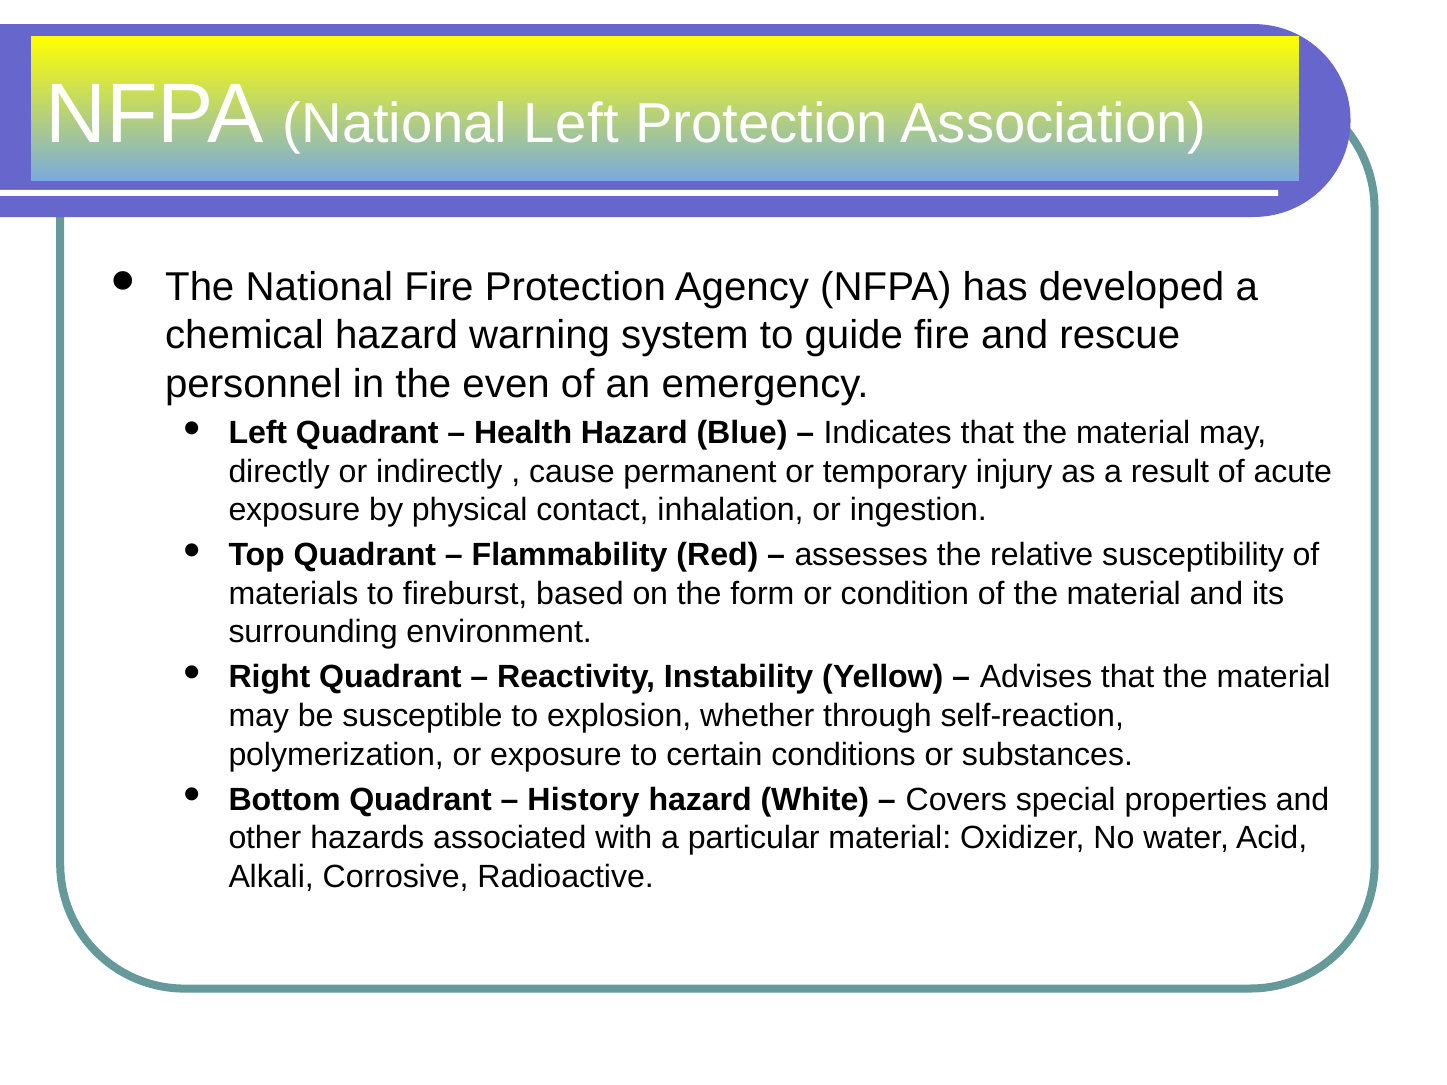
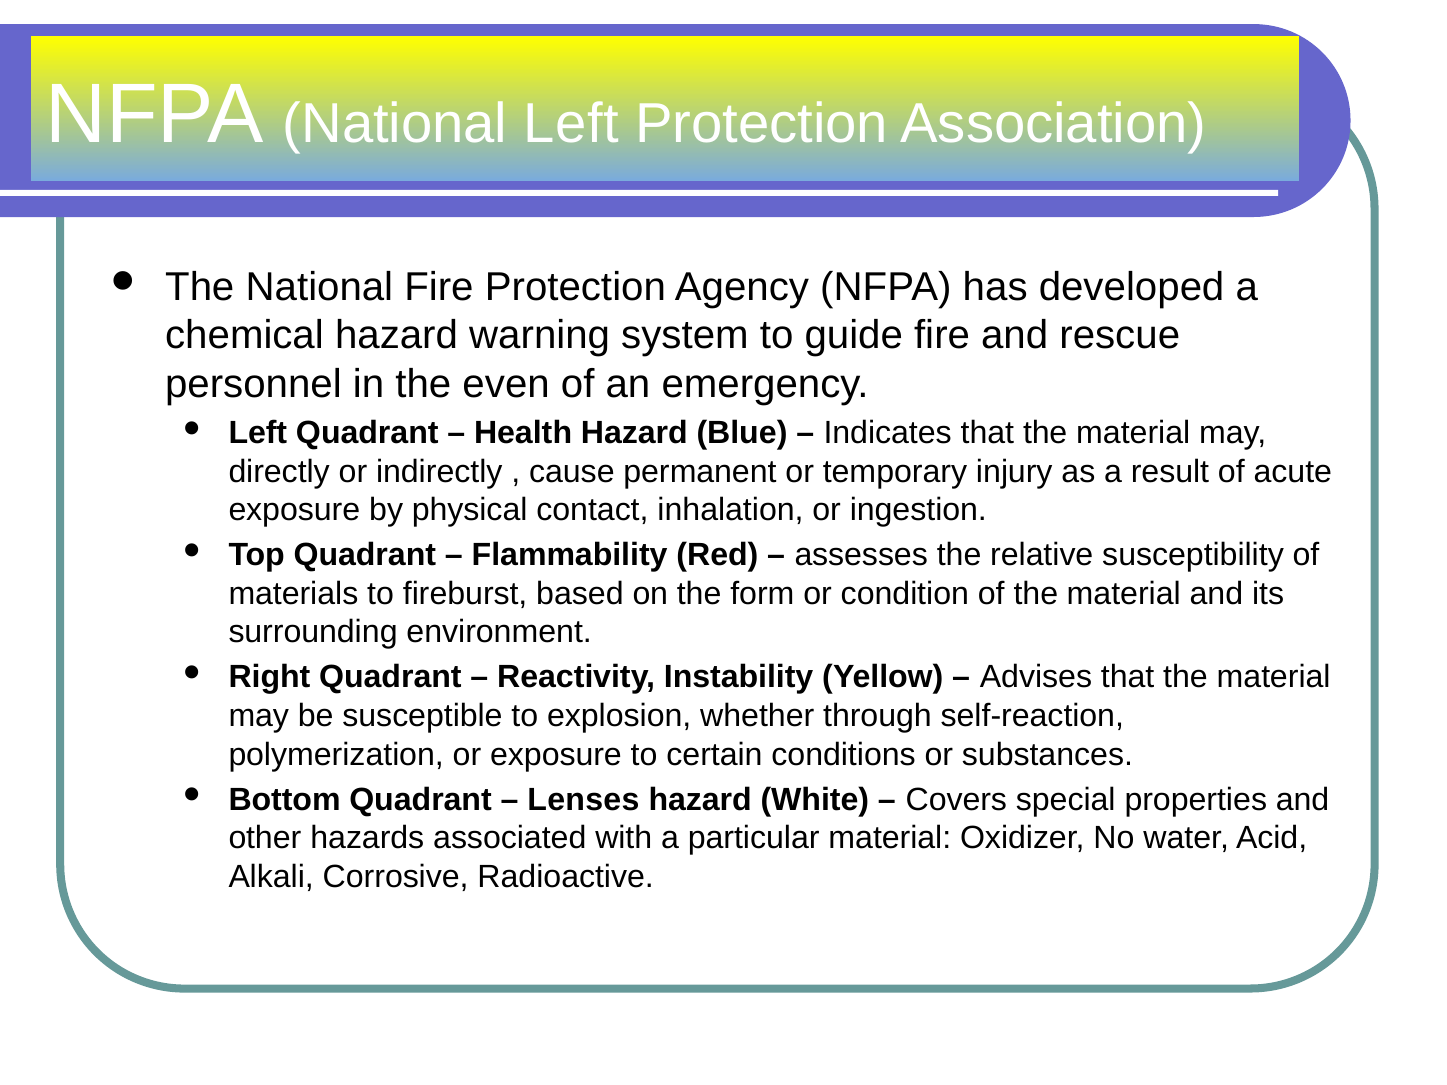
History: History -> Lenses
